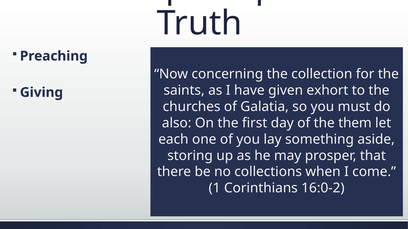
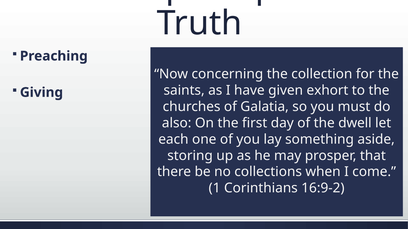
them: them -> dwell
16:0-2: 16:0-2 -> 16:9-2
